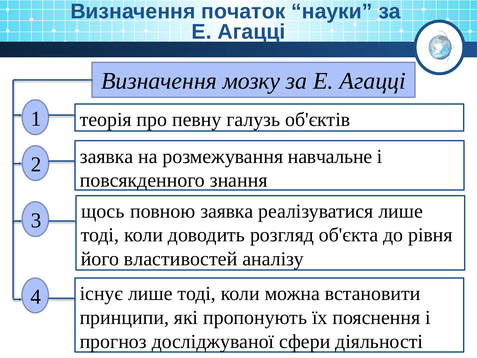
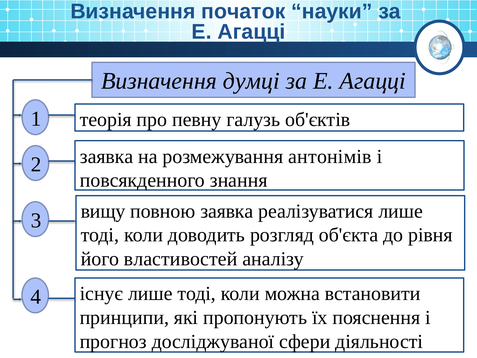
мозку: мозку -> думці
навчальне: навчальне -> антонімів
щось: щось -> вищу
